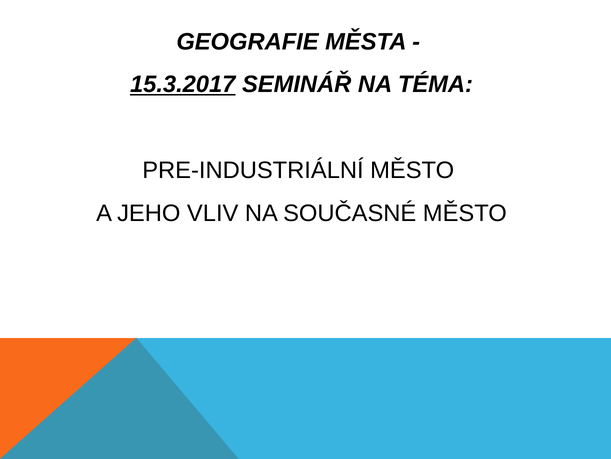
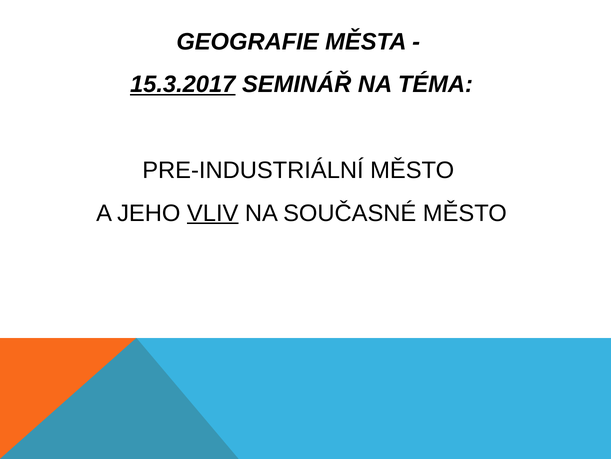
VLIV underline: none -> present
